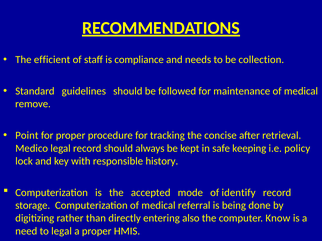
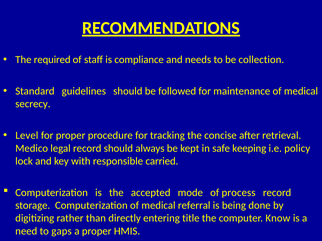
efficient: efficient -> required
remove: remove -> secrecy
Point: Point -> Level
history: history -> carried
identify: identify -> process
also: also -> title
to legal: legal -> gaps
